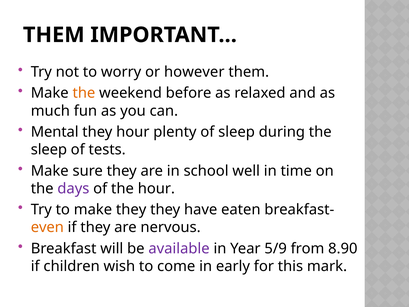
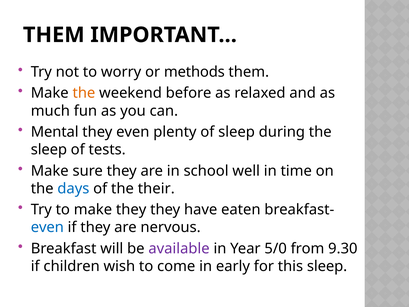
however: however -> methods
they hour: hour -> even
days colour: purple -> blue
the hour: hour -> their
even at (47, 227) colour: orange -> blue
5/9: 5/9 -> 5/0
8.90: 8.90 -> 9.30
this mark: mark -> sleep
